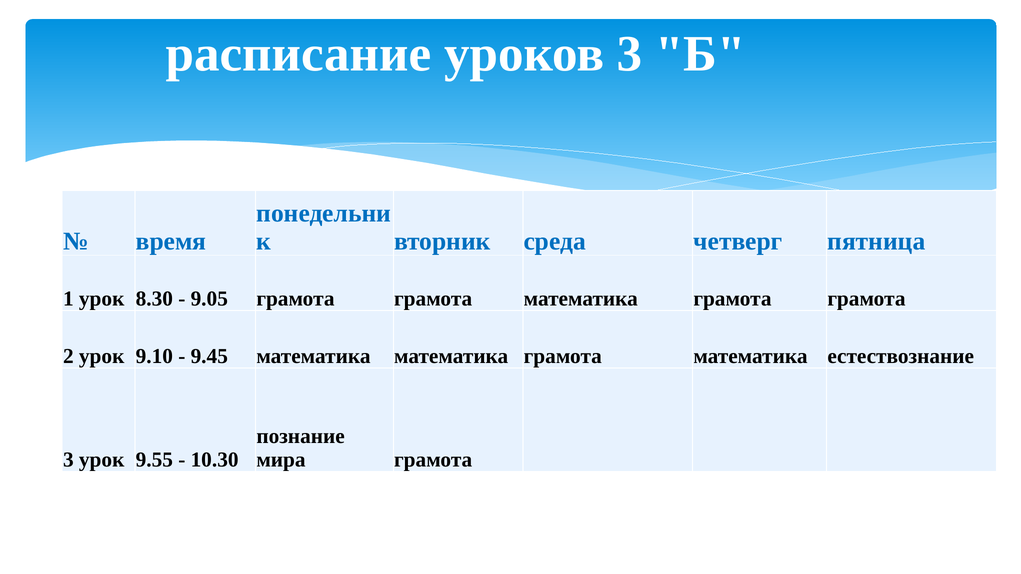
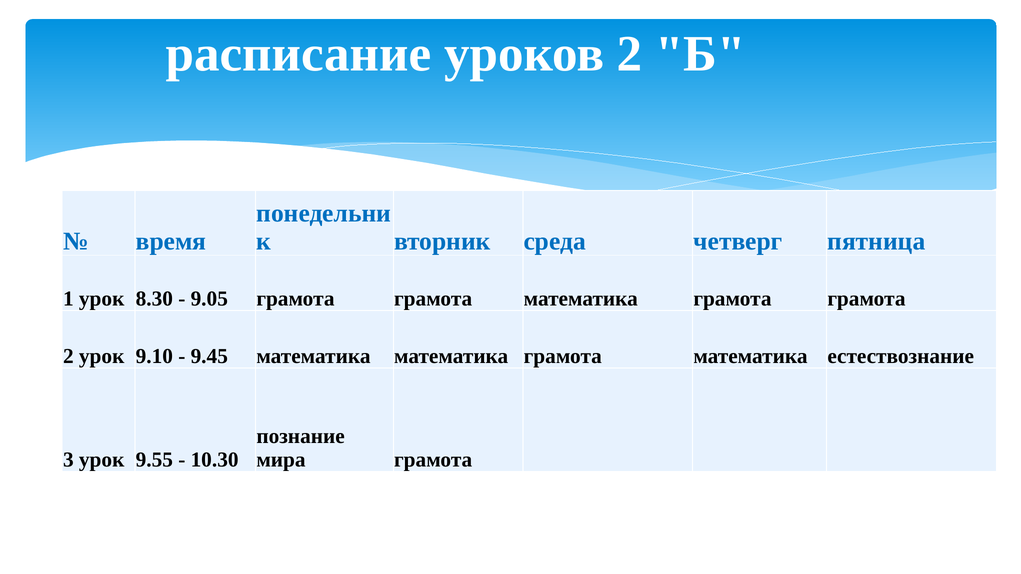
уроков 3: 3 -> 2
